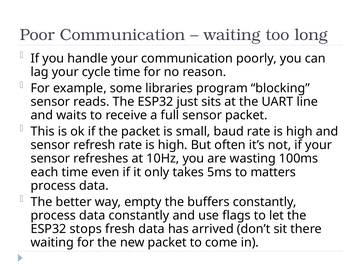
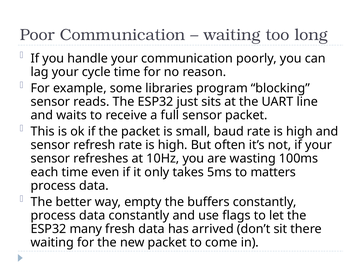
stops: stops -> many
